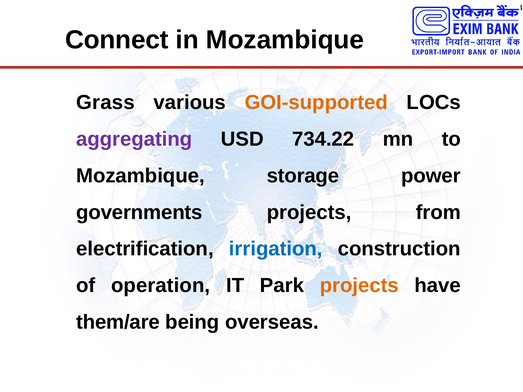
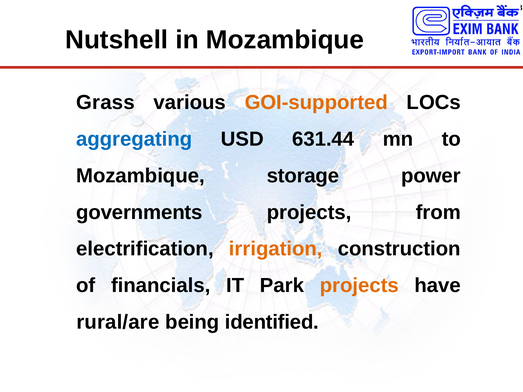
Connect: Connect -> Nutshell
aggregating colour: purple -> blue
734.22: 734.22 -> 631.44
irrigation colour: blue -> orange
operation: operation -> financials
them/are: them/are -> rural/are
overseas: overseas -> identified
